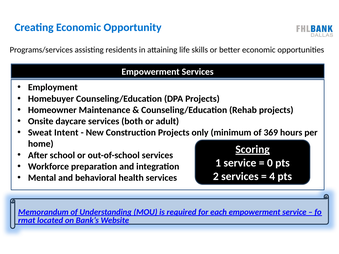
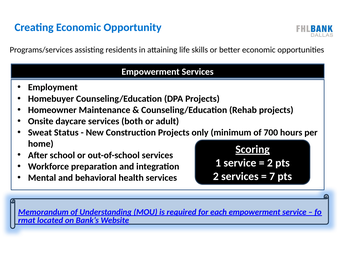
Intent: Intent -> Status
369: 369 -> 700
0 at (270, 163): 0 -> 2
4: 4 -> 7
